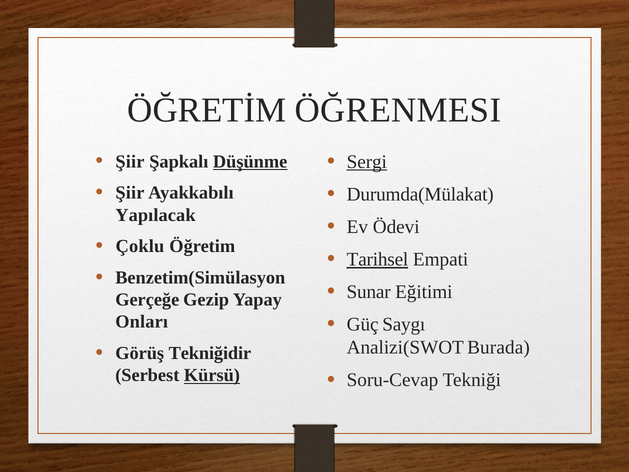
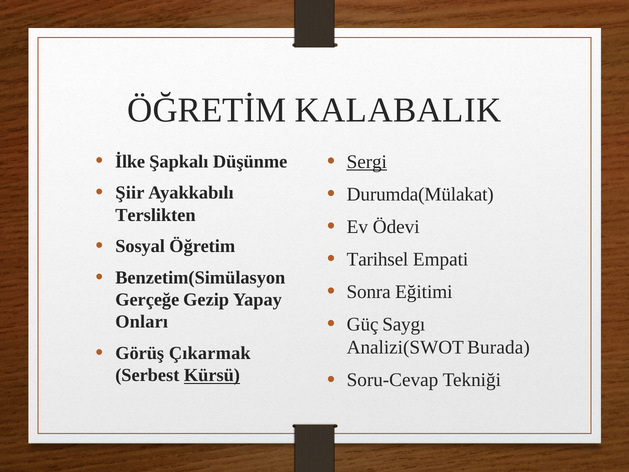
ÖĞRENMESI: ÖĞRENMESI -> KALABALIK
Şiir at (130, 161): Şiir -> İlke
Düşünme underline: present -> none
Yapılacak: Yapılacak -> Terslikten
Çoklu: Çoklu -> Sosyal
Tarihsel underline: present -> none
Sunar: Sunar -> Sonra
Tekniğidir: Tekniğidir -> Çıkarmak
